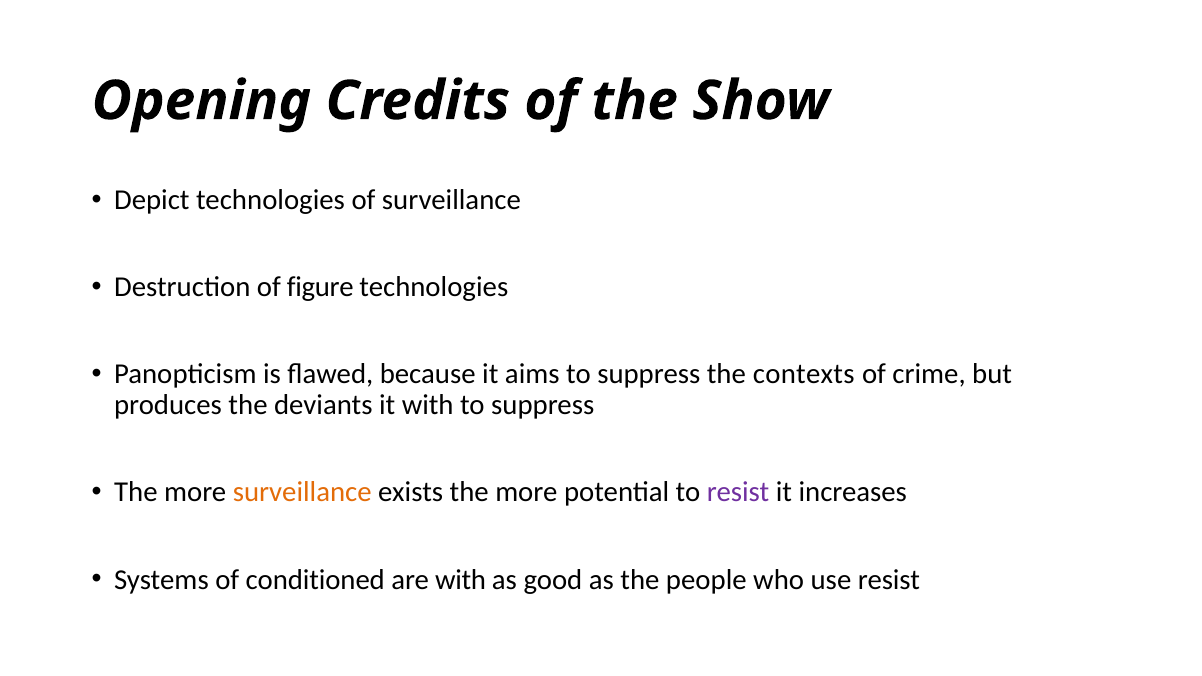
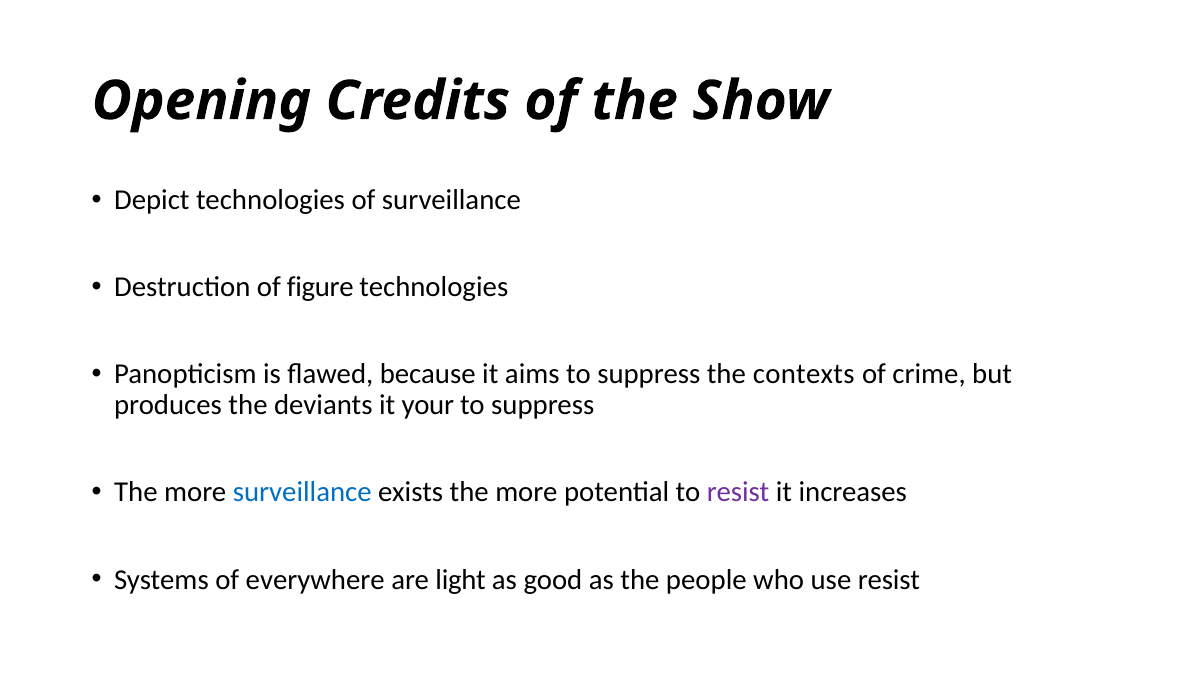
it with: with -> your
surveillance at (302, 493) colour: orange -> blue
conditioned: conditioned -> everywhere
are with: with -> light
